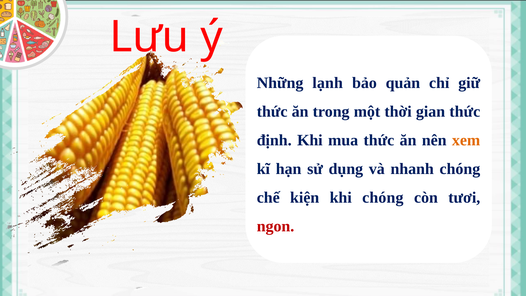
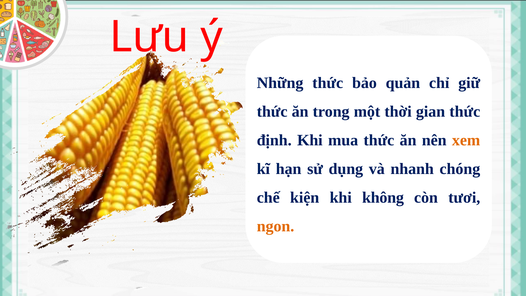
Những lạnh: lạnh -> thức
khi chóng: chóng -> không
ngon colour: red -> orange
